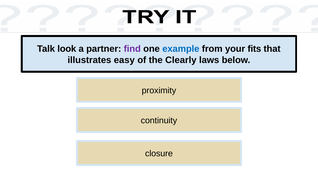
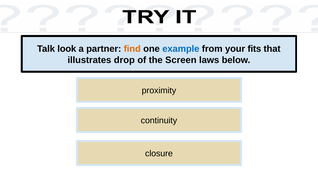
find colour: purple -> orange
easy: easy -> drop
Clearly: Clearly -> Screen
